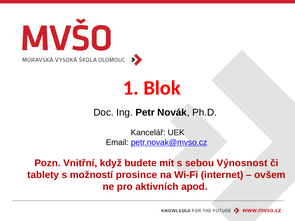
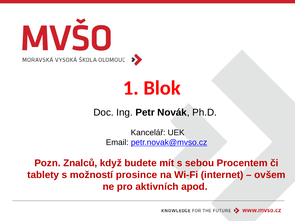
Vnitřní: Vnitřní -> Znalců
Výnosnost: Výnosnost -> Procentem
